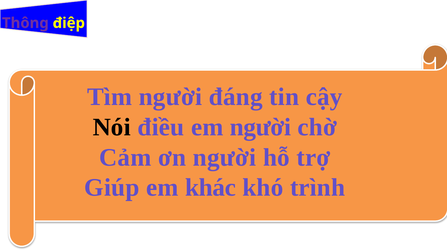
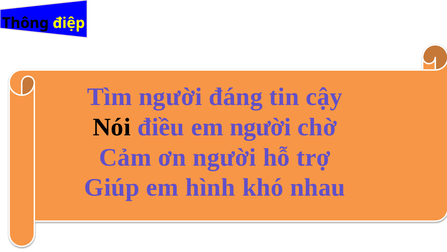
Thông colour: purple -> black
khác: khác -> hình
trình: trình -> nhau
